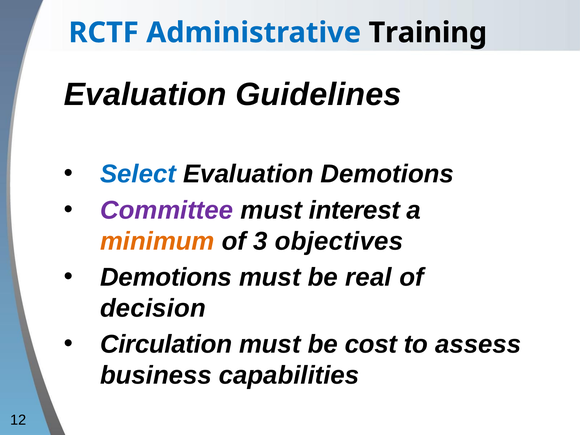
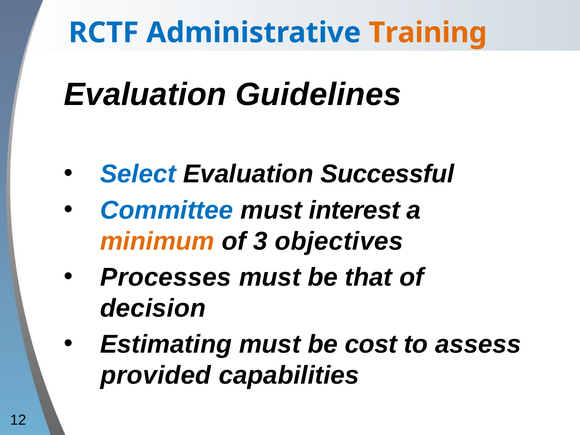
Training colour: black -> orange
Evaluation Demotions: Demotions -> Successful
Committee colour: purple -> blue
Demotions at (166, 277): Demotions -> Processes
real: real -> that
Circulation: Circulation -> Estimating
business: business -> provided
